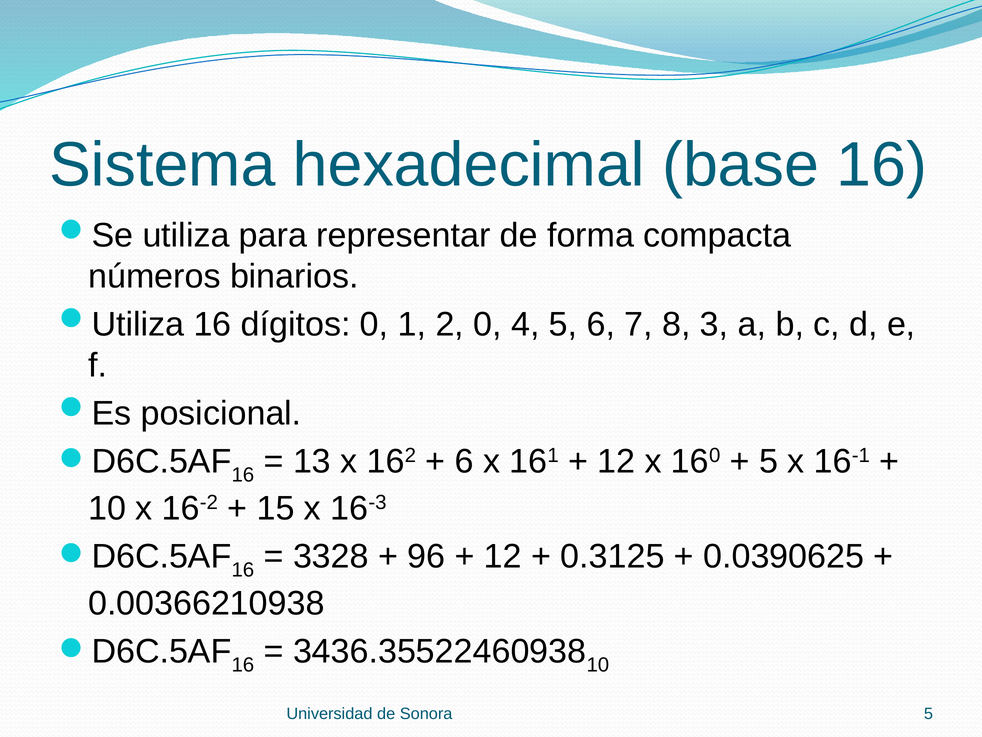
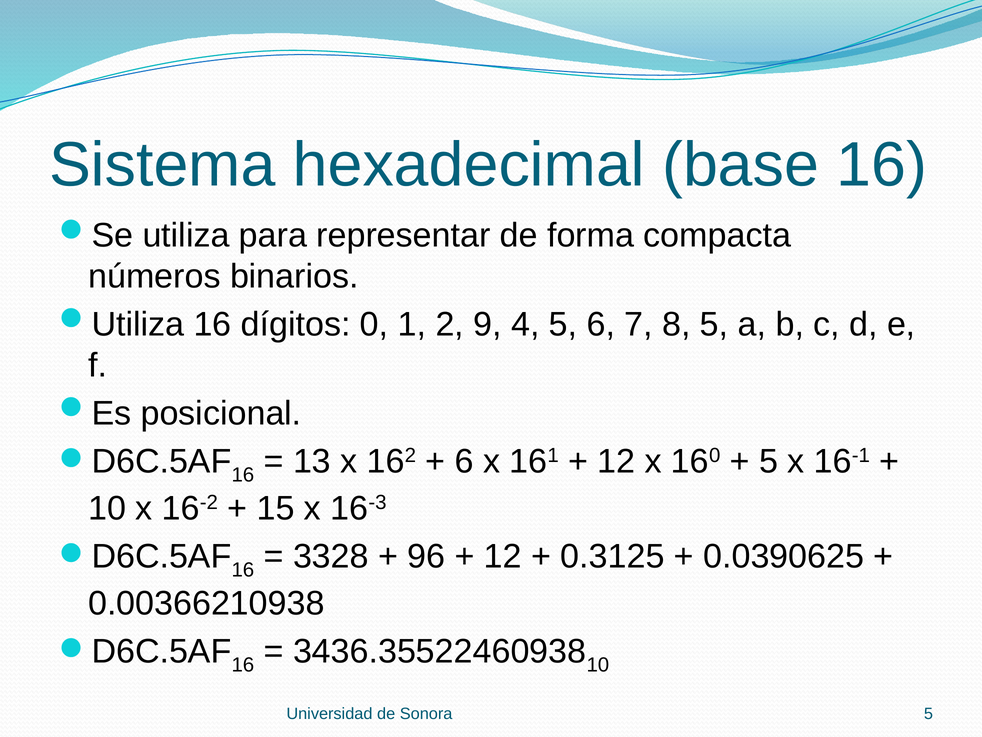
2 0: 0 -> 9
8 3: 3 -> 5
